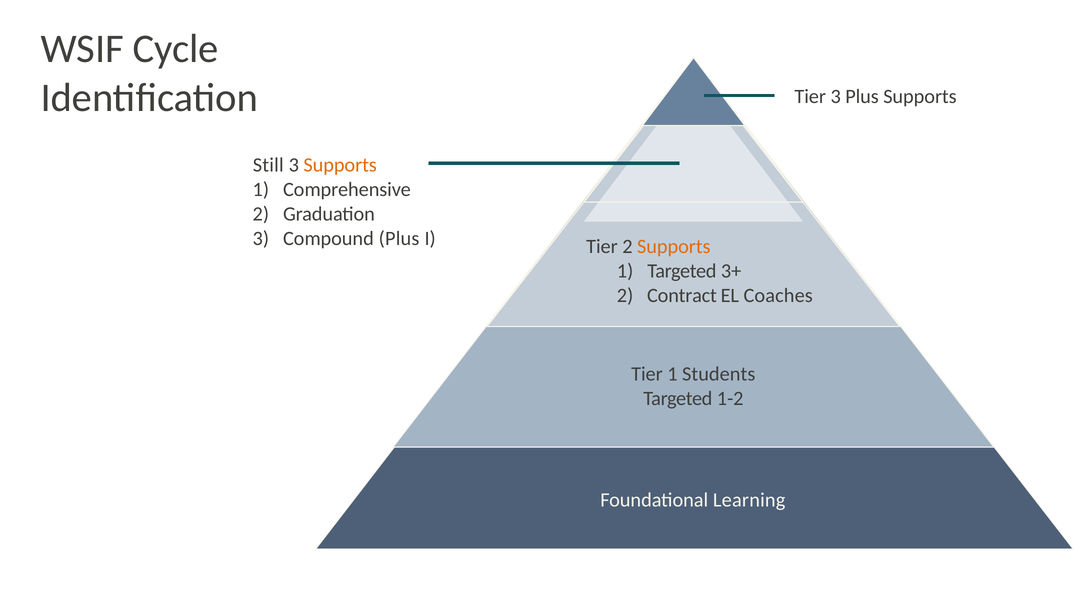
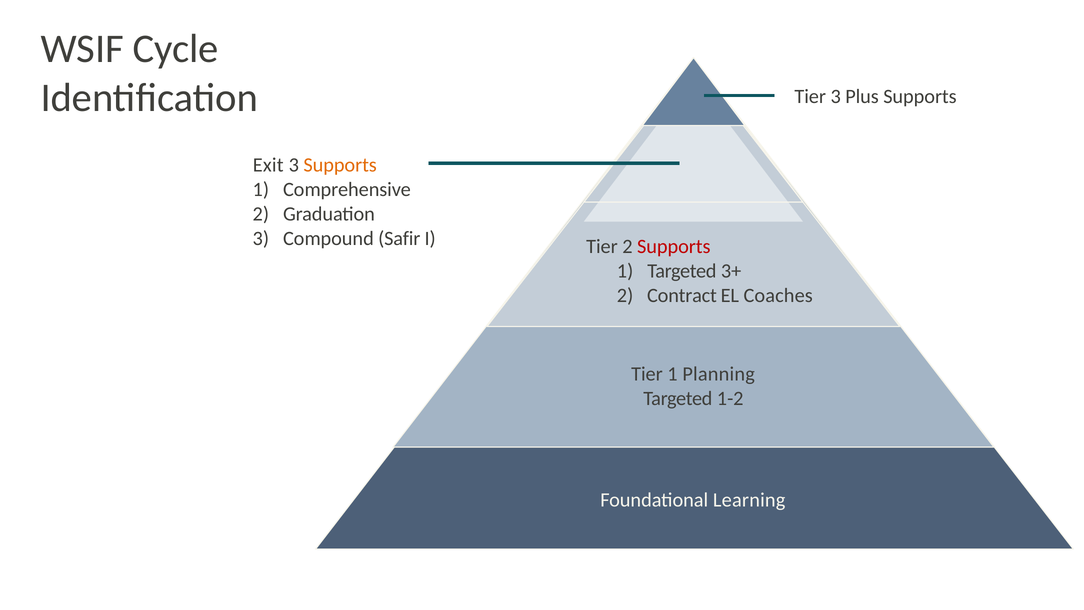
Still: Still -> Exit
Compound Plus: Plus -> Safir
Supports at (674, 247) colour: orange -> red
Students: Students -> Planning
